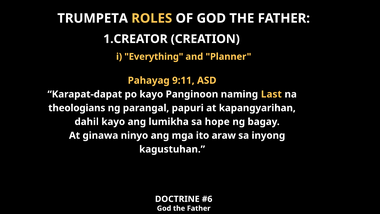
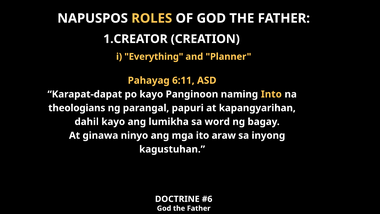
TRUMPETA: TRUMPETA -> NAPUSPOS
9:11: 9:11 -> 6:11
Last: Last -> Into
hope: hope -> word
